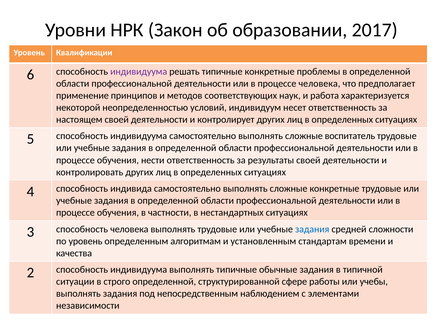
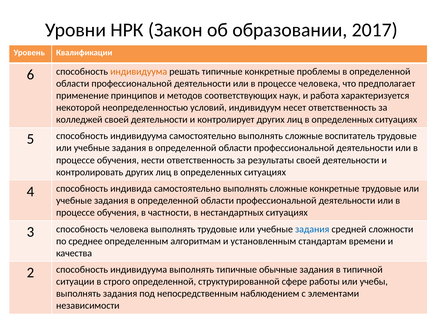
индивидуума at (139, 72) colour: purple -> orange
настоящем: настоящем -> колледжей
по уровень: уровень -> среднее
